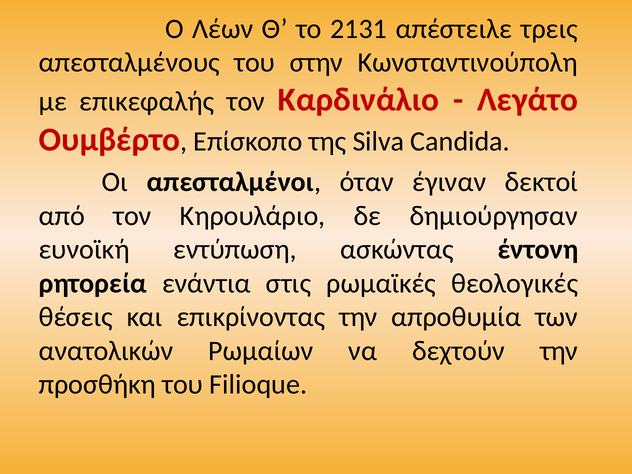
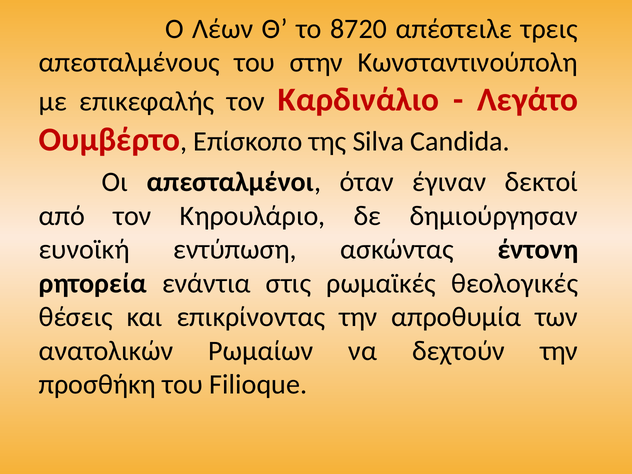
2131: 2131 -> 8720
